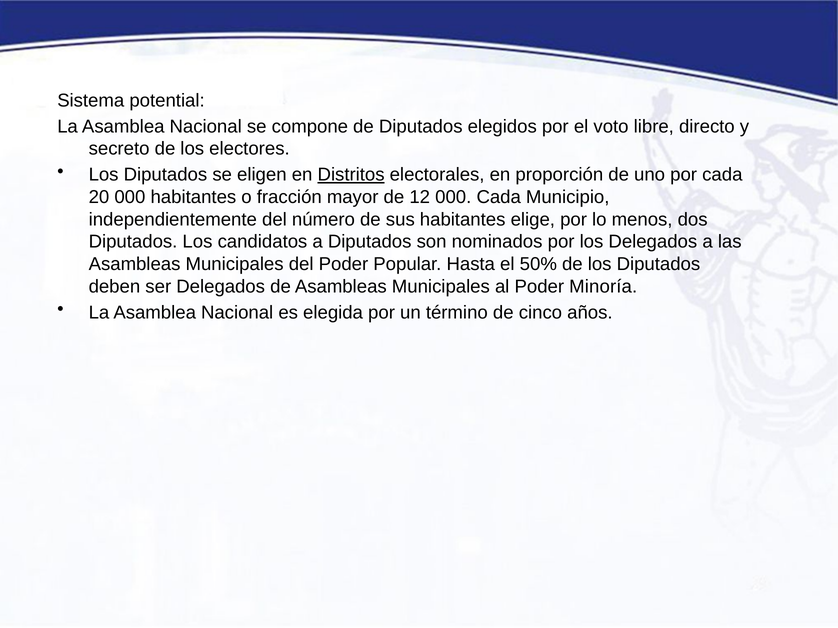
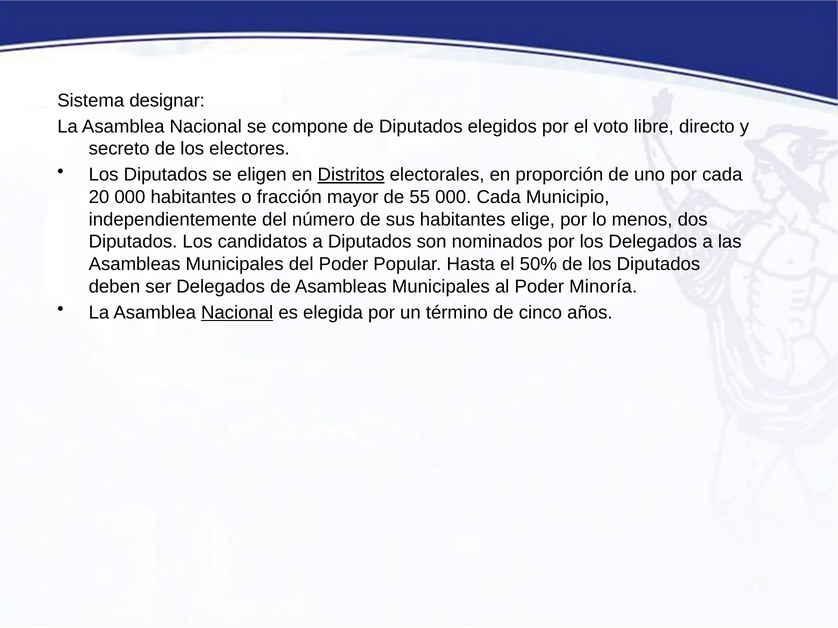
potential: potential -> designar
12: 12 -> 55
Nacional at (237, 313) underline: none -> present
